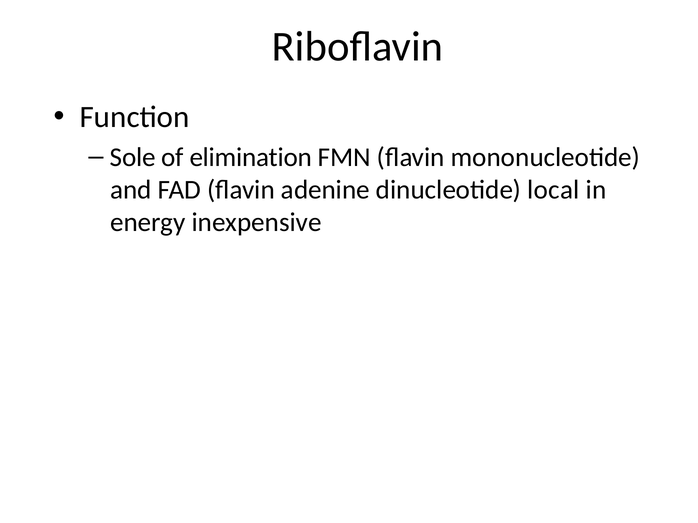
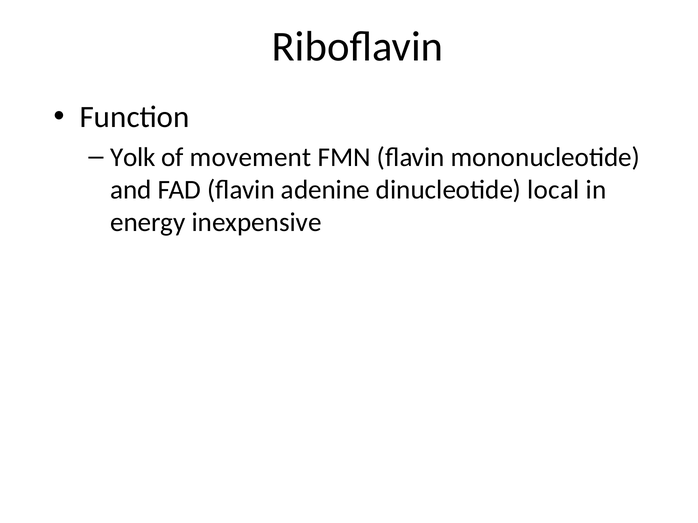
Sole: Sole -> Yolk
elimination: elimination -> movement
